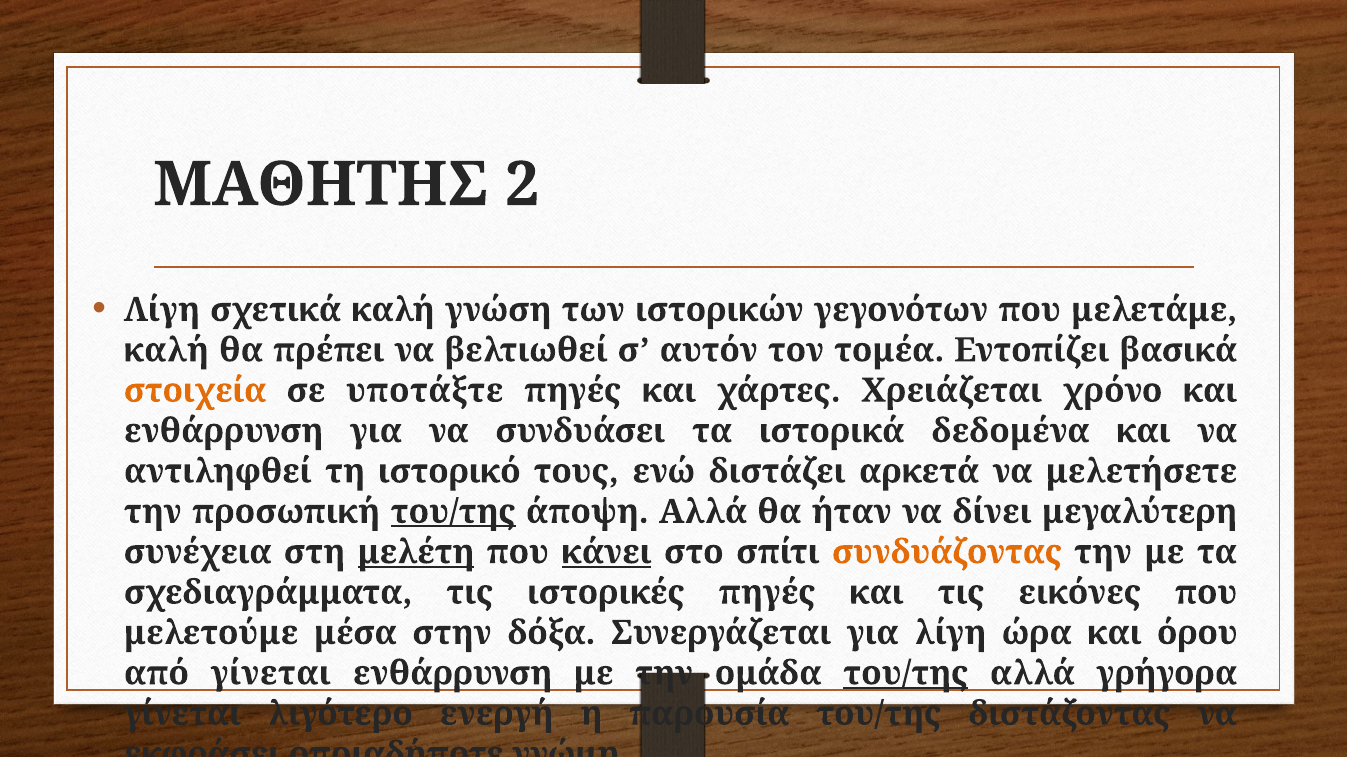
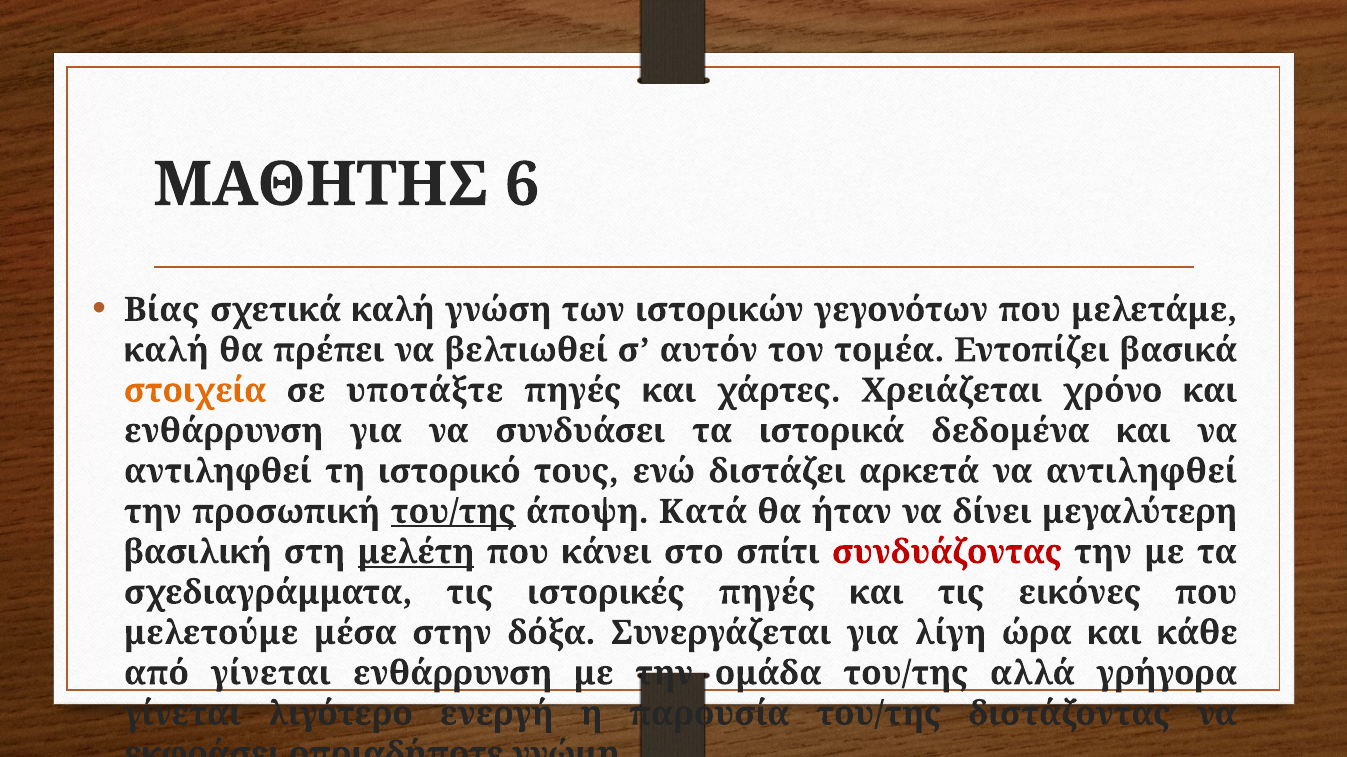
2: 2 -> 6
Λίγη at (162, 310): Λίγη -> Βίας
αρκετά να μελετήσετε: μελετήσετε -> αντιληφθεί
άποψη Αλλά: Αλλά -> Κατά
συνέχεια: συνέχεια -> βασιλική
κάνει underline: present -> none
συνδυάζοντας colour: orange -> red
όρου: όρου -> κάθε
του/της at (906, 674) underline: present -> none
